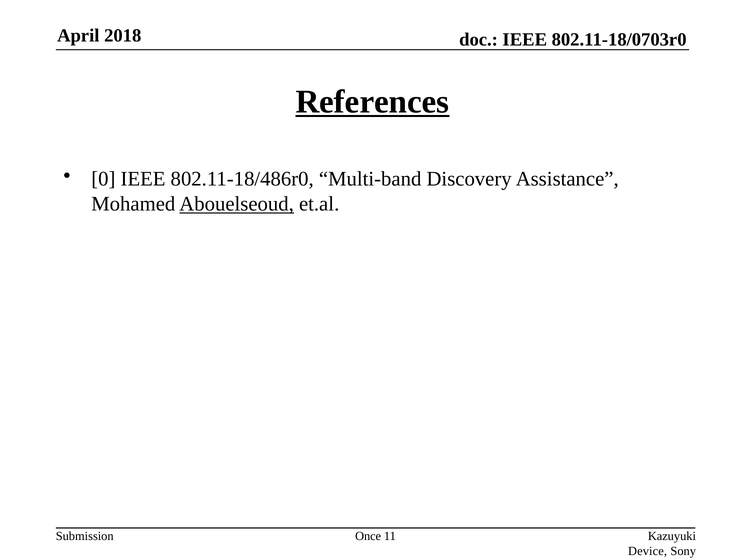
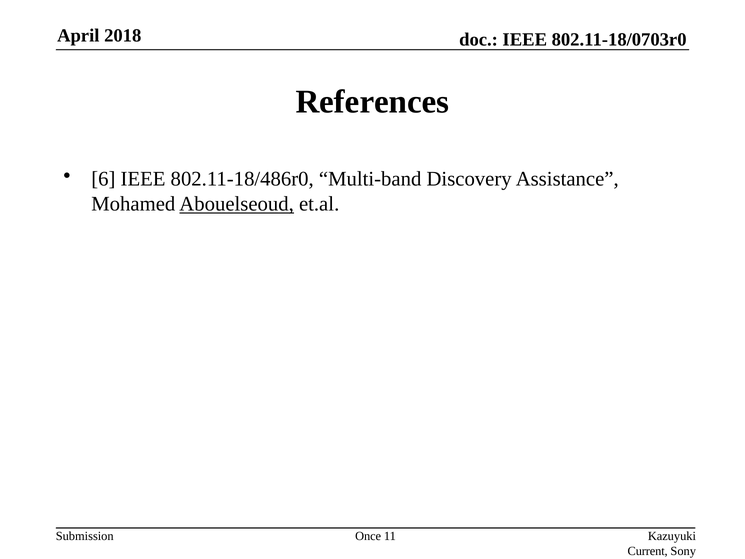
References underline: present -> none
0: 0 -> 6
Device: Device -> Current
